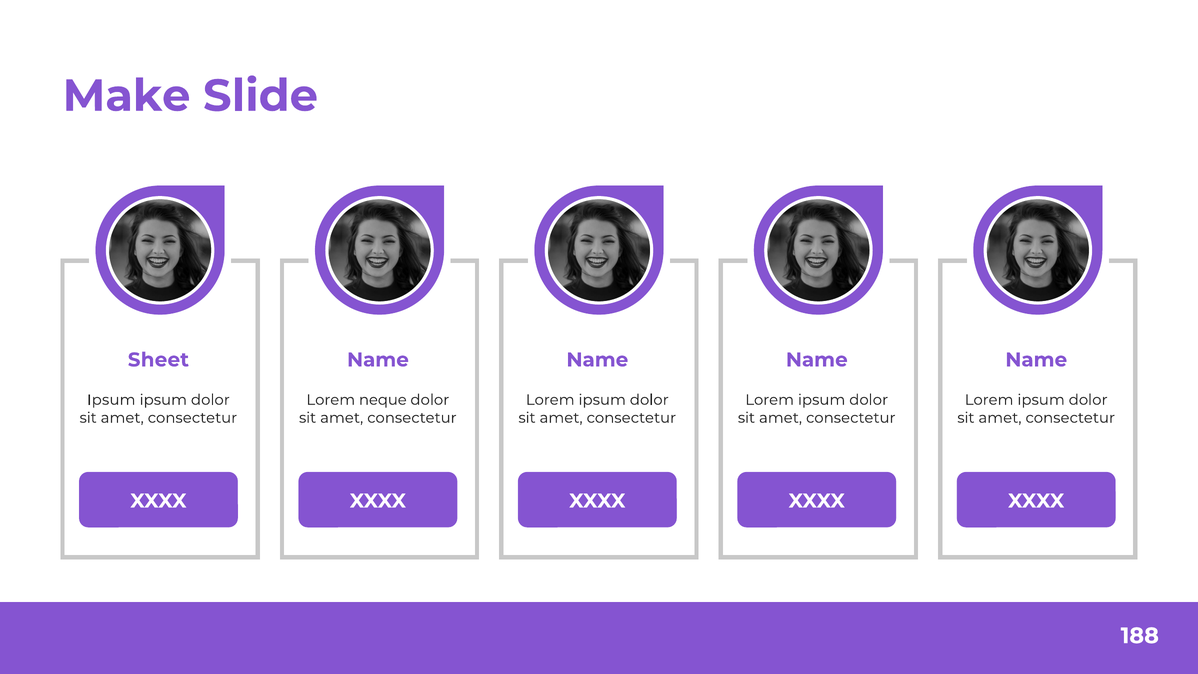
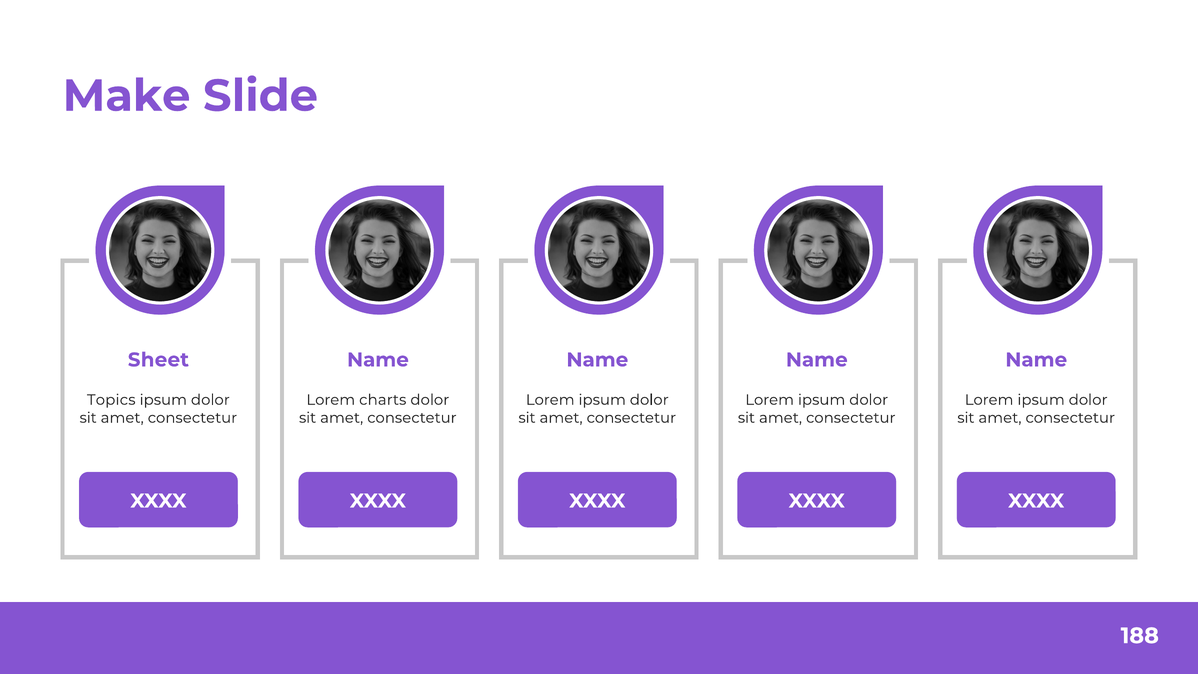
Ipsum at (111, 400): Ipsum -> Topics
neque: neque -> charts
